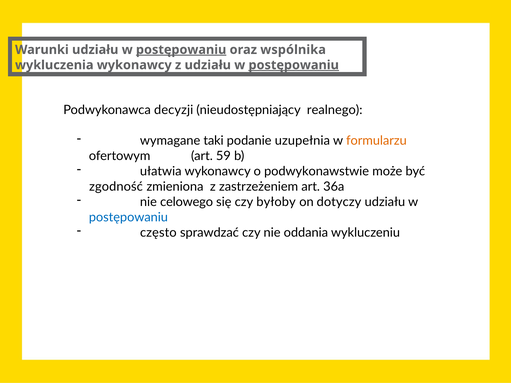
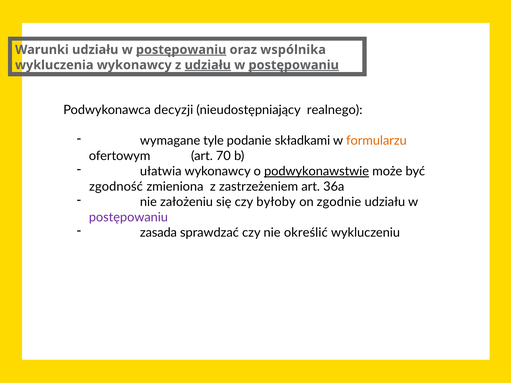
udziału at (208, 65) underline: none -> present
taki: taki -> tyle
uzupełnia: uzupełnia -> składkami
59: 59 -> 70
podwykonawstwie underline: none -> present
celowego: celowego -> założeniu
dotyczy: dotyczy -> zgodnie
postępowaniu at (128, 217) colour: blue -> purple
często: często -> zasada
oddania: oddania -> określić
